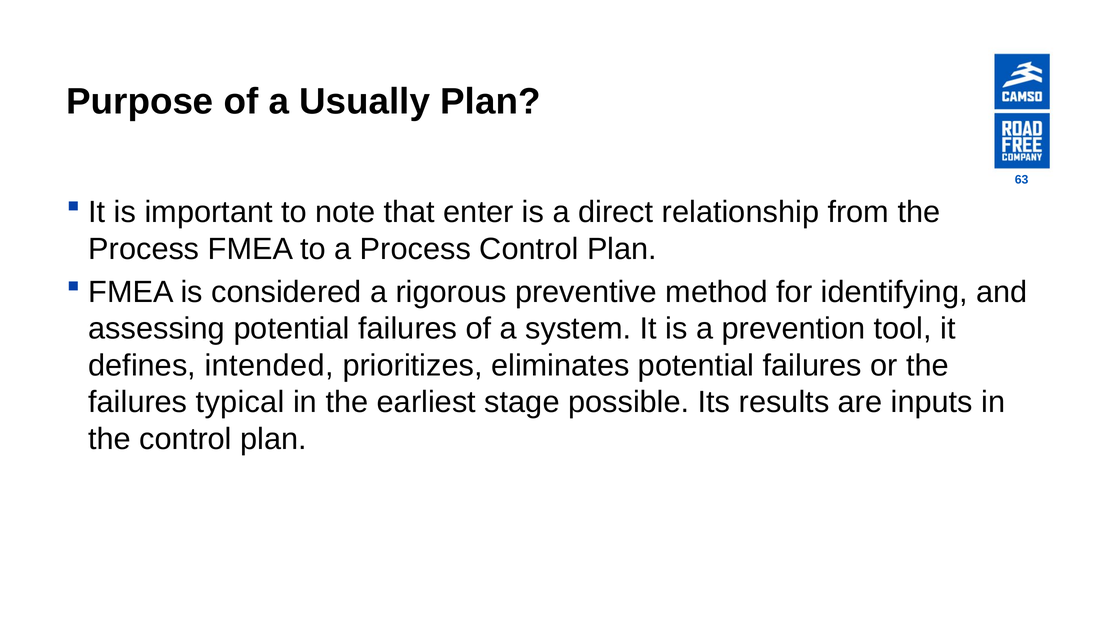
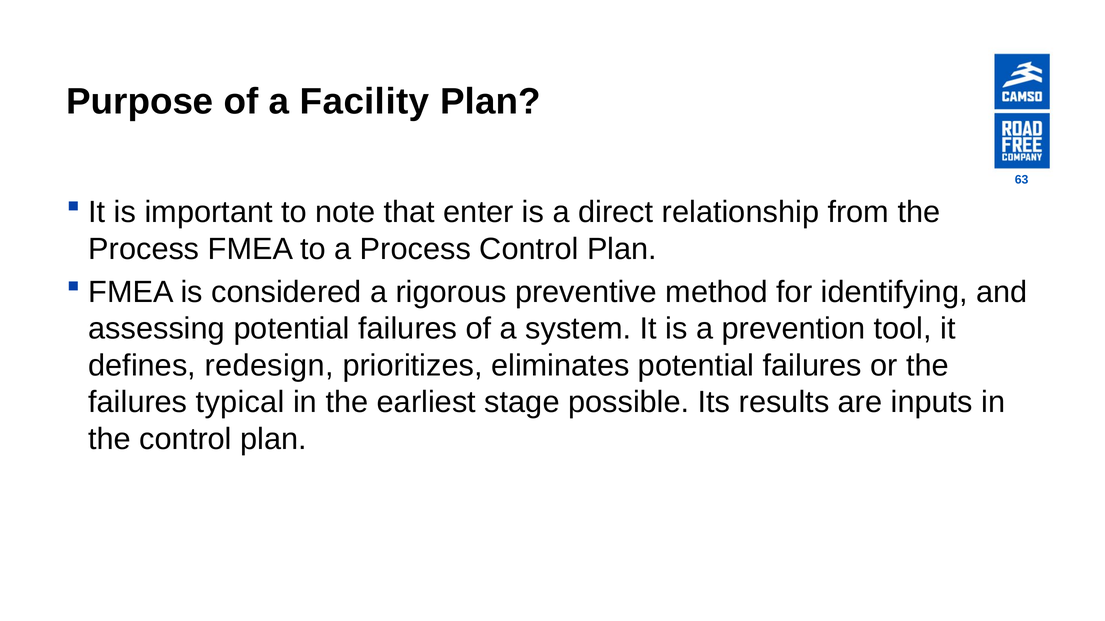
Usually: Usually -> Facility
intended: intended -> redesign
